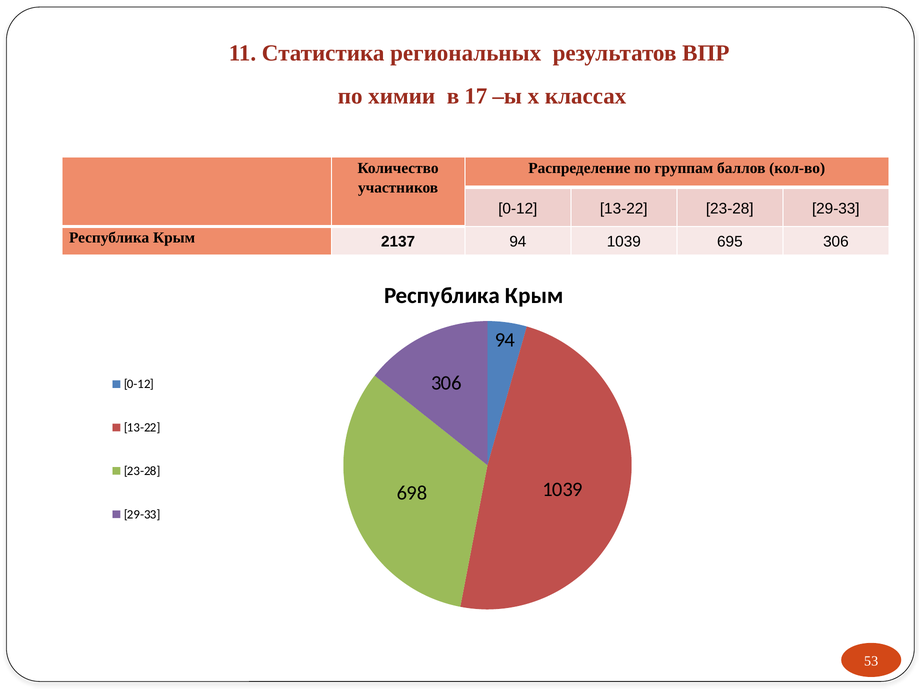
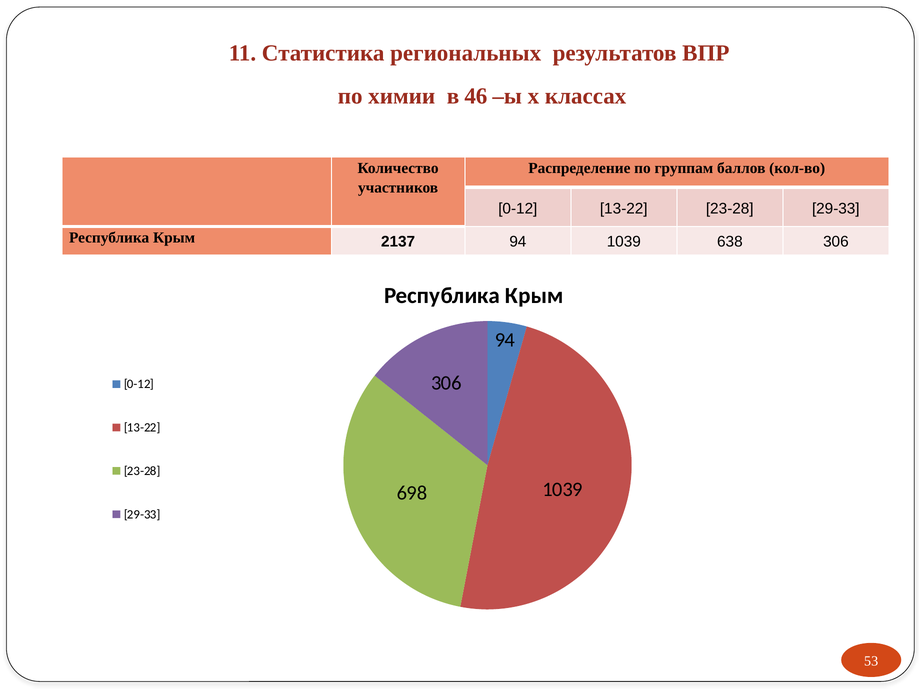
17: 17 -> 46
695: 695 -> 638
